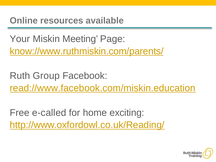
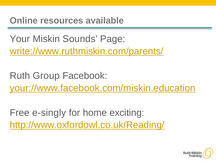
Meeting: Meeting -> Sounds
know://www.ruthmiskin.com/parents/: know://www.ruthmiskin.com/parents/ -> write://www.ruthmiskin.com/parents/
read://www.facebook.com/miskin.education: read://www.facebook.com/miskin.education -> your://www.facebook.com/miskin.education
e-called: e-called -> e-singly
